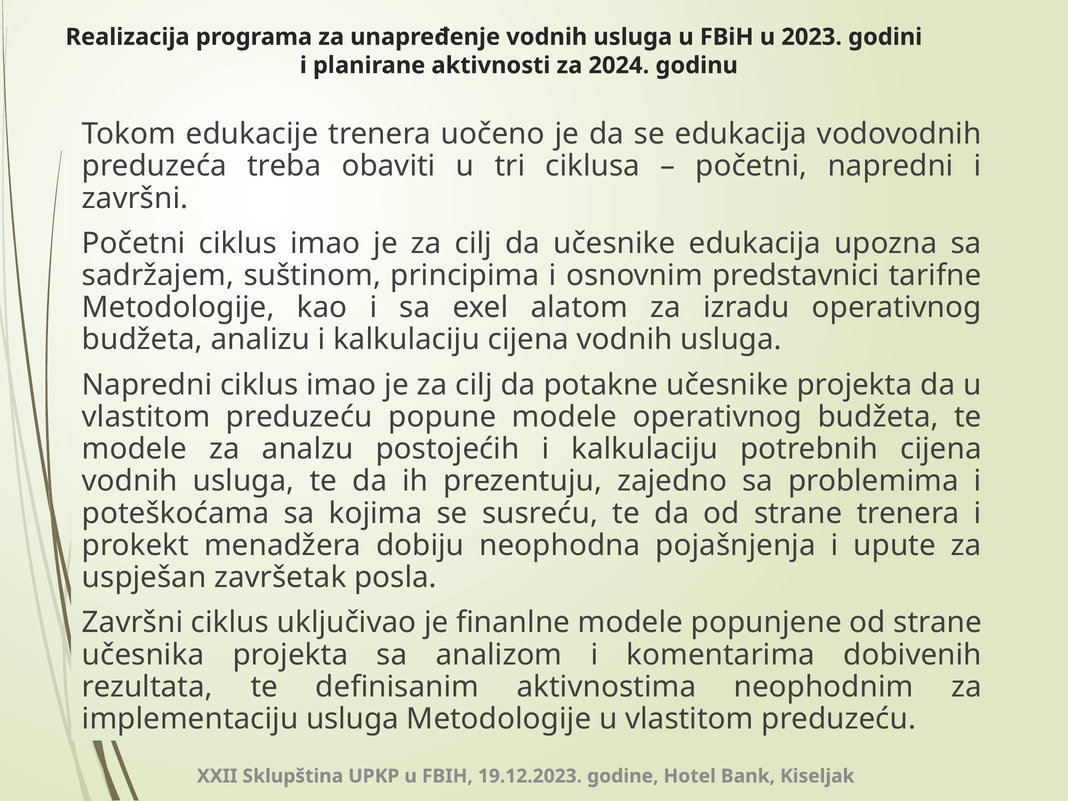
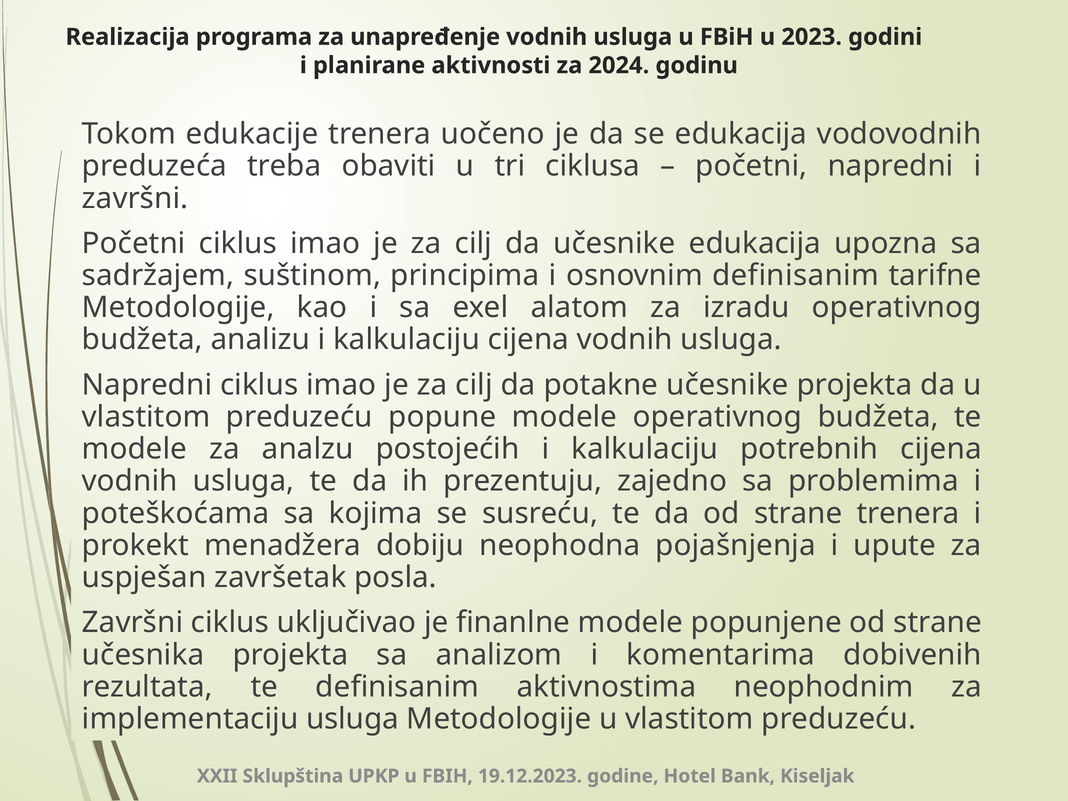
osnovnim predstavnici: predstavnici -> definisanim
